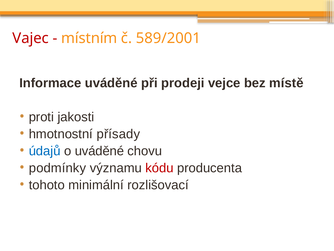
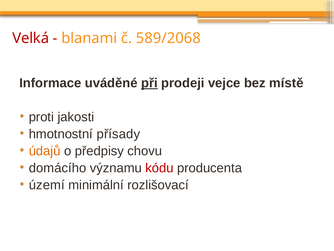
Vajec: Vajec -> Velká
místním: místním -> blanami
589/2001: 589/2001 -> 589/2068
při underline: none -> present
údajů colour: blue -> orange
o uváděné: uváděné -> předpisy
podmínky: podmínky -> domácího
tohoto: tohoto -> území
